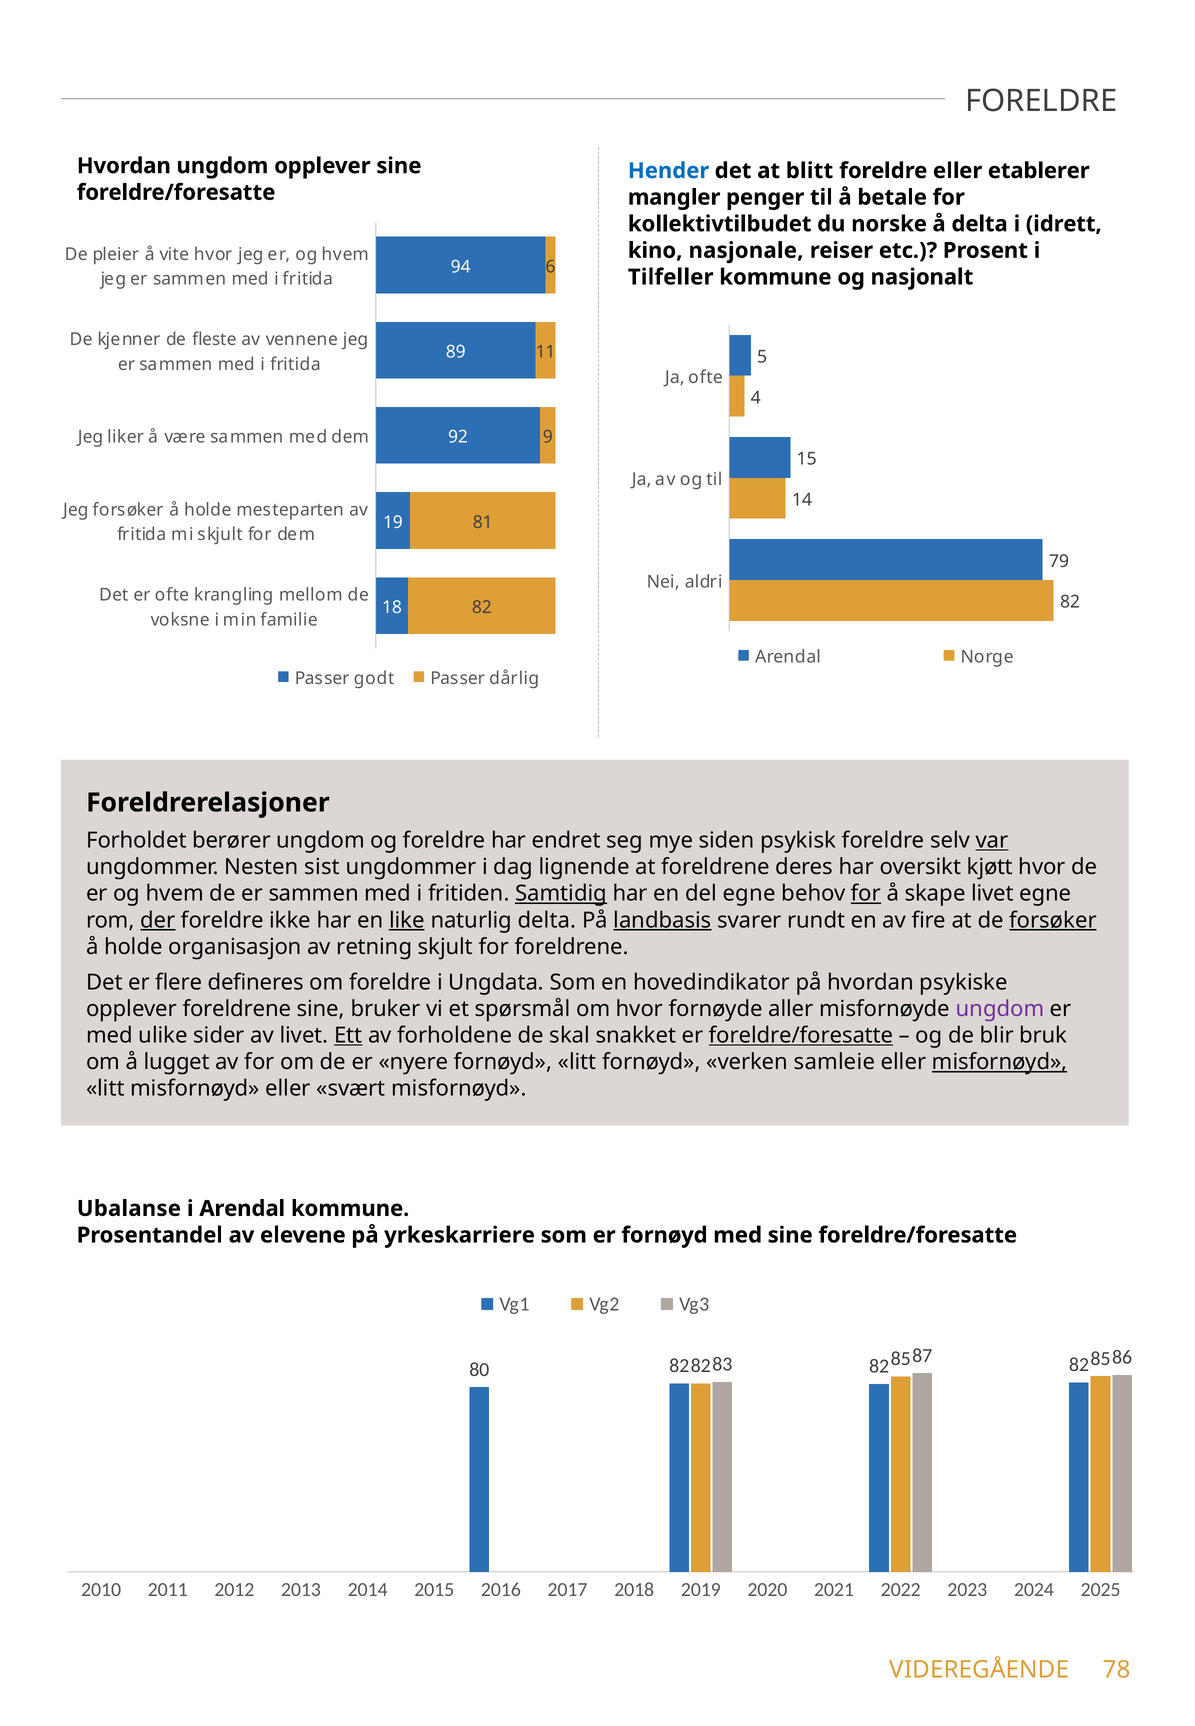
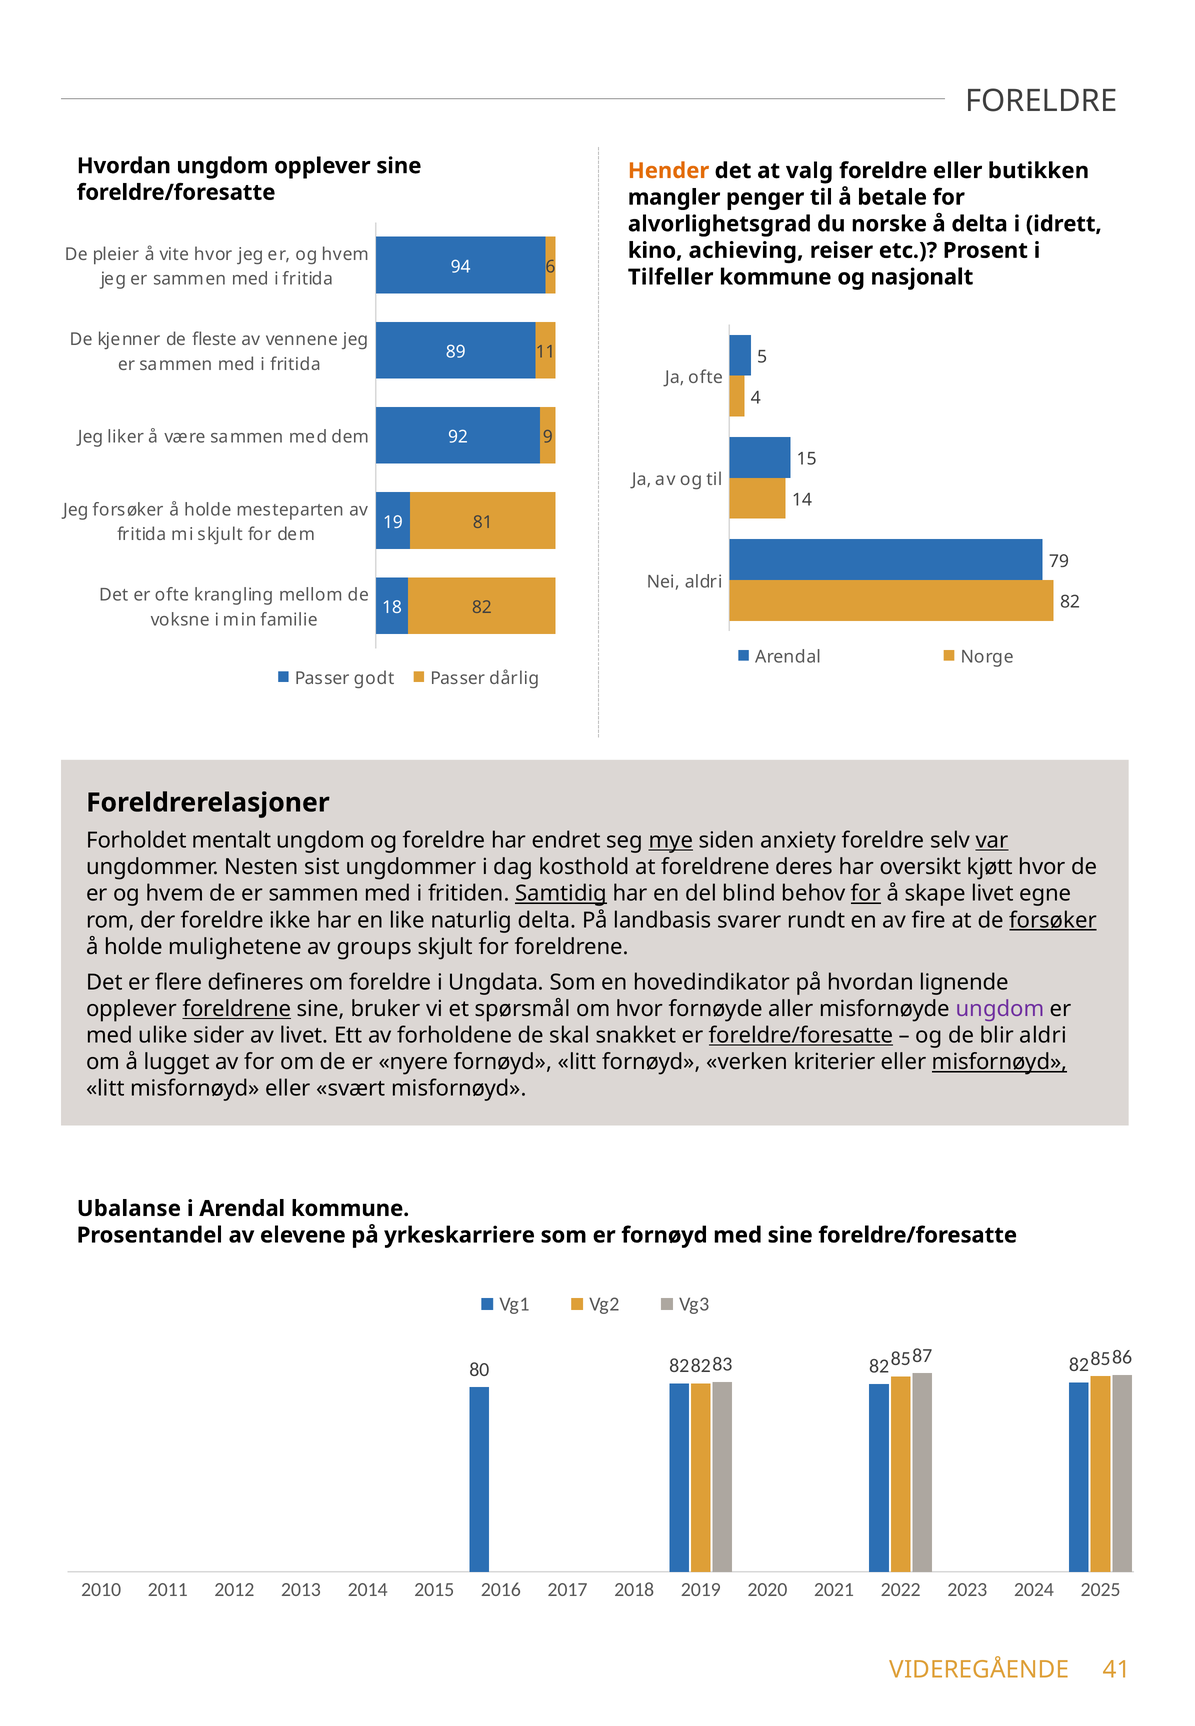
Hender colour: blue -> orange
blitt: blitt -> valg
etablerer: etablerer -> butikken
kollektivtilbudet: kollektivtilbudet -> alvorlighetsgrad
nasjonale: nasjonale -> achieving
berører: berører -> mentalt
mye underline: none -> present
psykisk: psykisk -> anxiety
lignende: lignende -> kosthold
del egne: egne -> blind
der underline: present -> none
like underline: present -> none
landbasis underline: present -> none
organisasjon: organisasjon -> mulighetene
retning: retning -> groups
psykiske: psykiske -> lignende
foreldrene at (237, 1009) underline: none -> present
Ett underline: present -> none
blir bruk: bruk -> aldri
samleie: samleie -> kriterier
78: 78 -> 41
